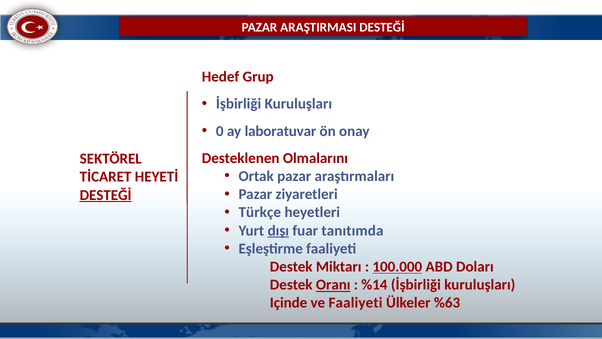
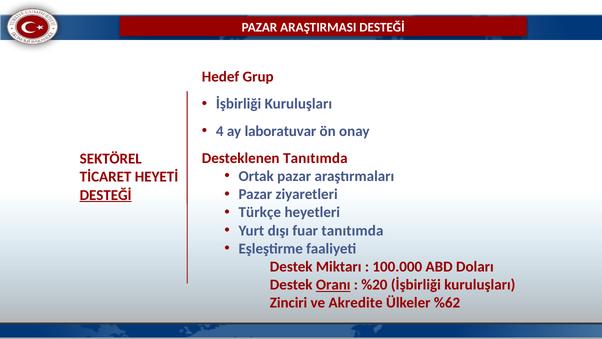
0: 0 -> 4
Desteklenen Olmalarını: Olmalarını -> Tanıtımda
dışı underline: present -> none
100.000 underline: present -> none
%14: %14 -> %20
Içinde: Içinde -> Zinciri
ve Faaliyeti: Faaliyeti -> Akredite
%63: %63 -> %62
